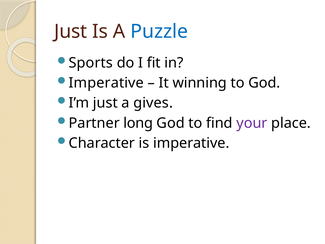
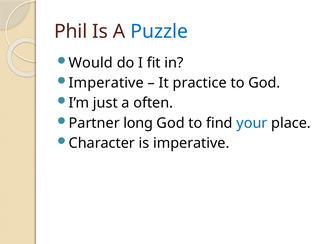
Just at (71, 31): Just -> Phil
Sports: Sports -> Would
winning: winning -> practice
gives: gives -> often
your colour: purple -> blue
